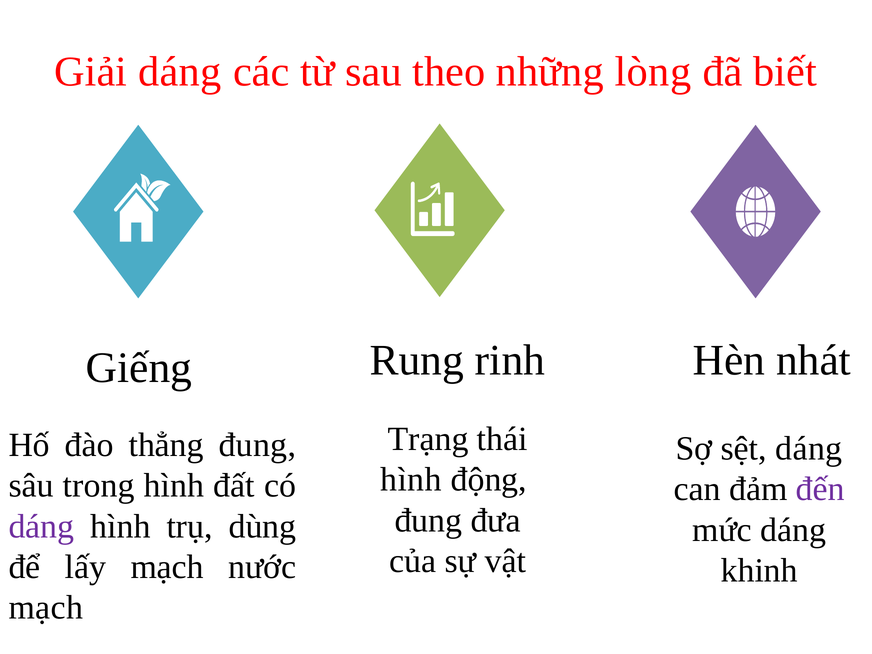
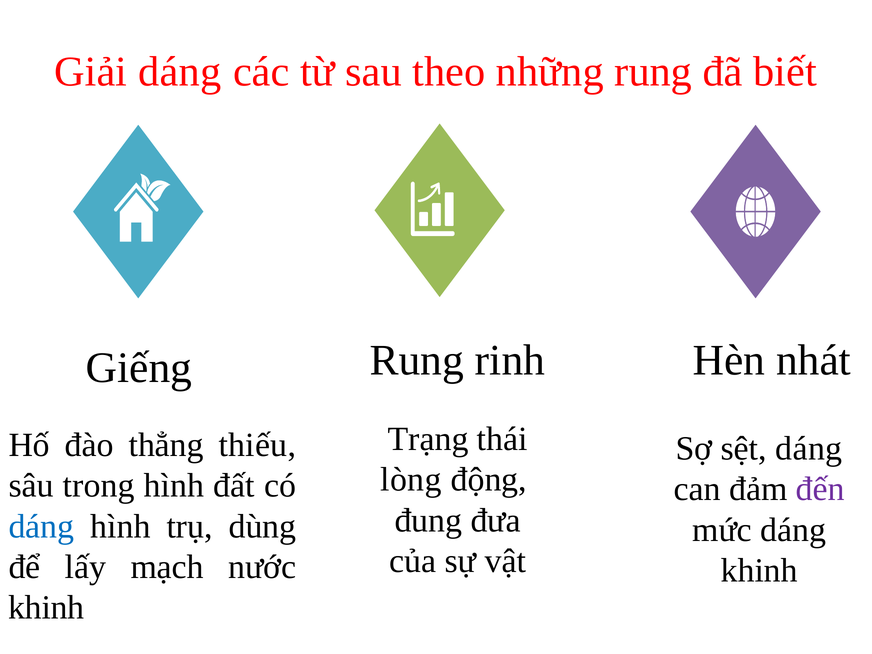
những lòng: lòng -> rung
thẳng đung: đung -> thiếu
hình at (411, 480): hình -> lòng
dáng at (41, 526) colour: purple -> blue
mạch at (46, 608): mạch -> khinh
